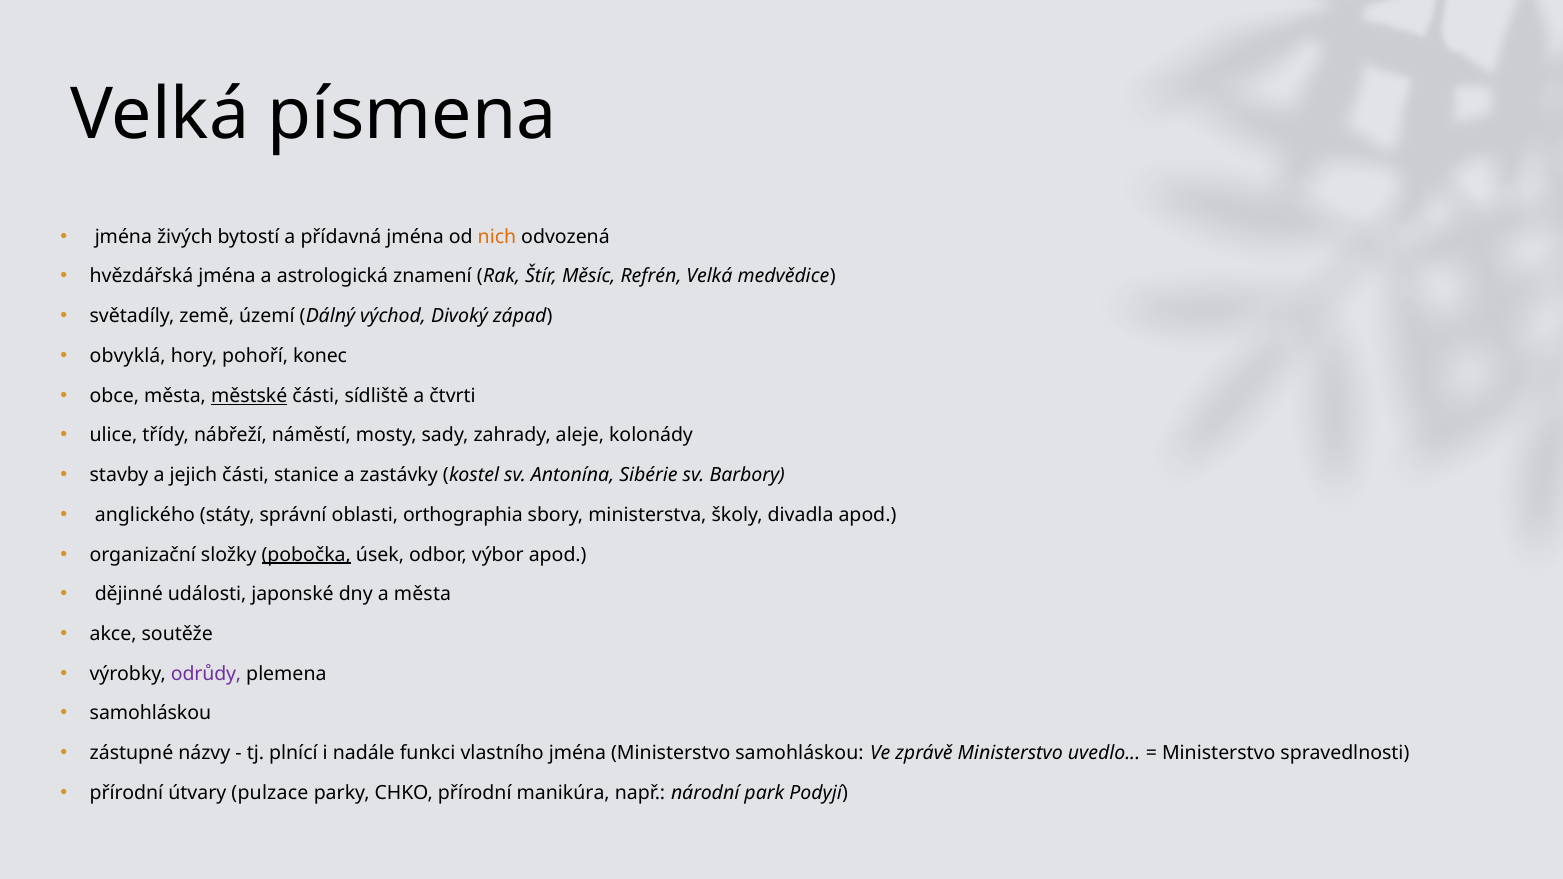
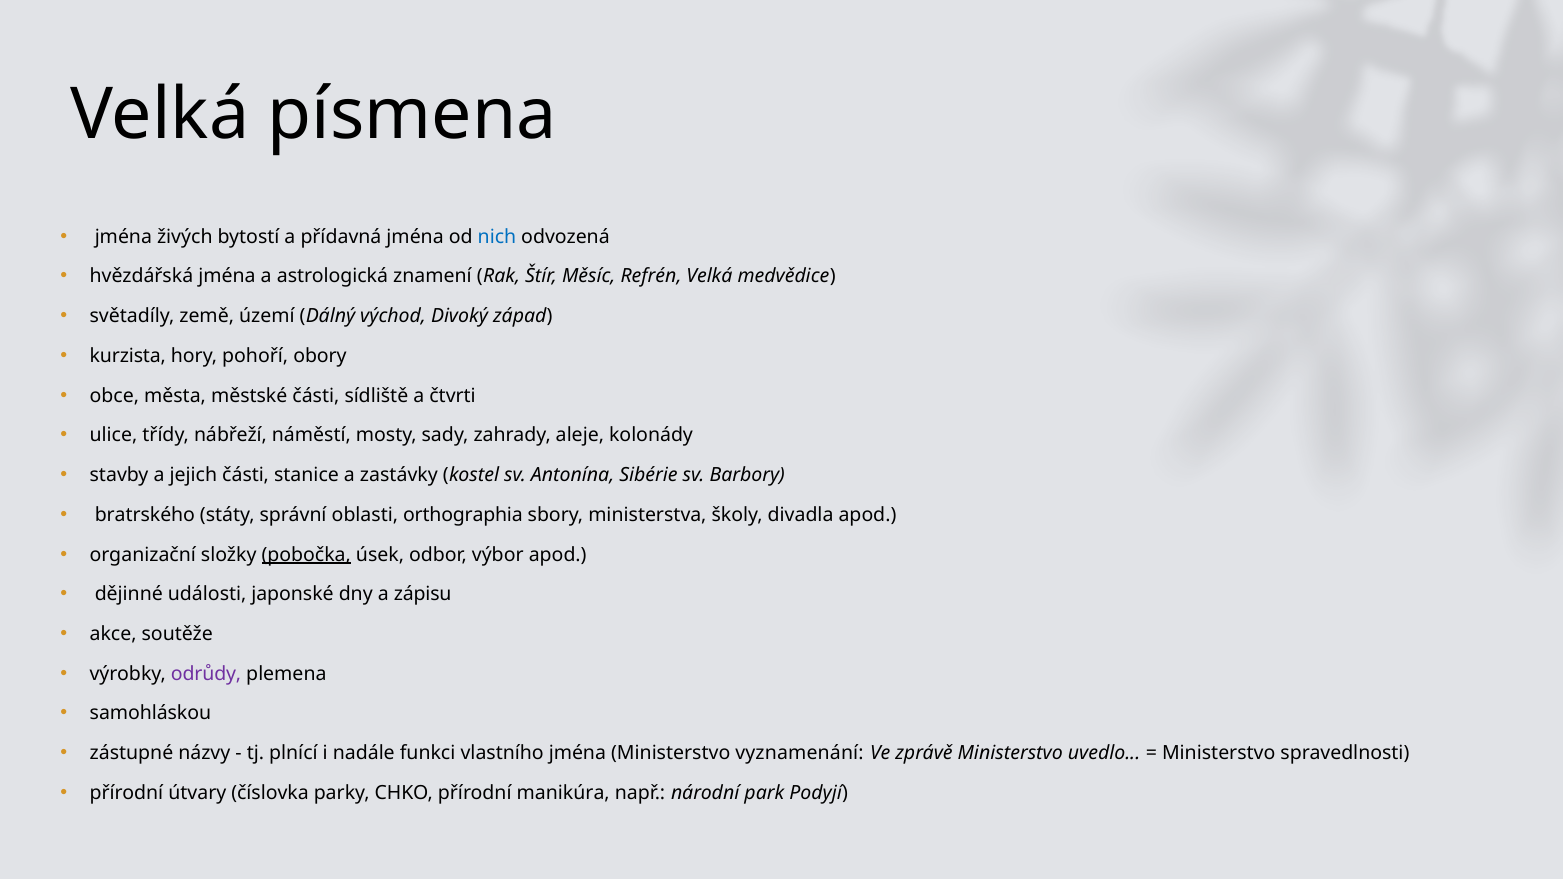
nich colour: orange -> blue
obvyklá: obvyklá -> kurzista
konec: konec -> obory
městské underline: present -> none
anglického: anglického -> bratrského
a města: města -> zápisu
Ministerstvo samohláskou: samohláskou -> vyznamenání
pulzace: pulzace -> číslovka
